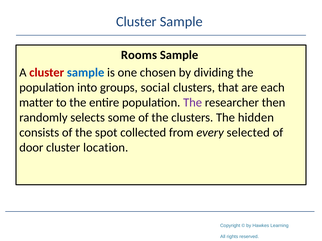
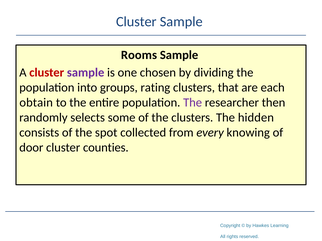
sample at (86, 73) colour: blue -> purple
social: social -> rating
matter: matter -> obtain
selected: selected -> knowing
location: location -> counties
